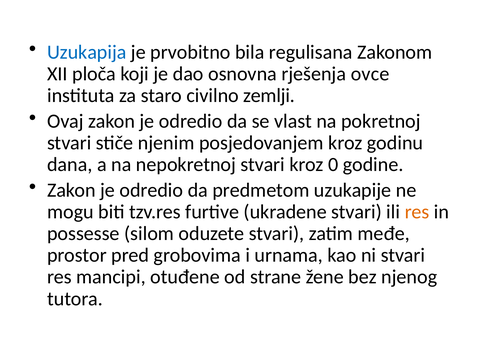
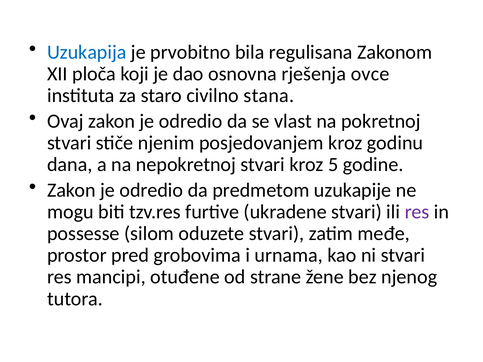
zemlji: zemlji -> stana
0: 0 -> 5
res at (417, 212) colour: orange -> purple
